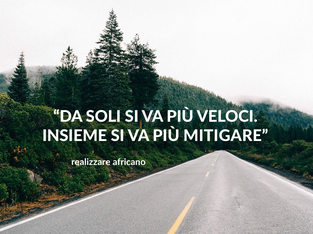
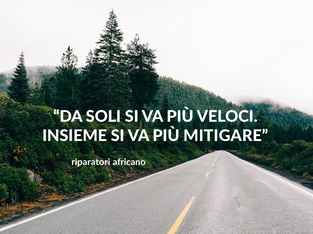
realizzare: realizzare -> riparatori
